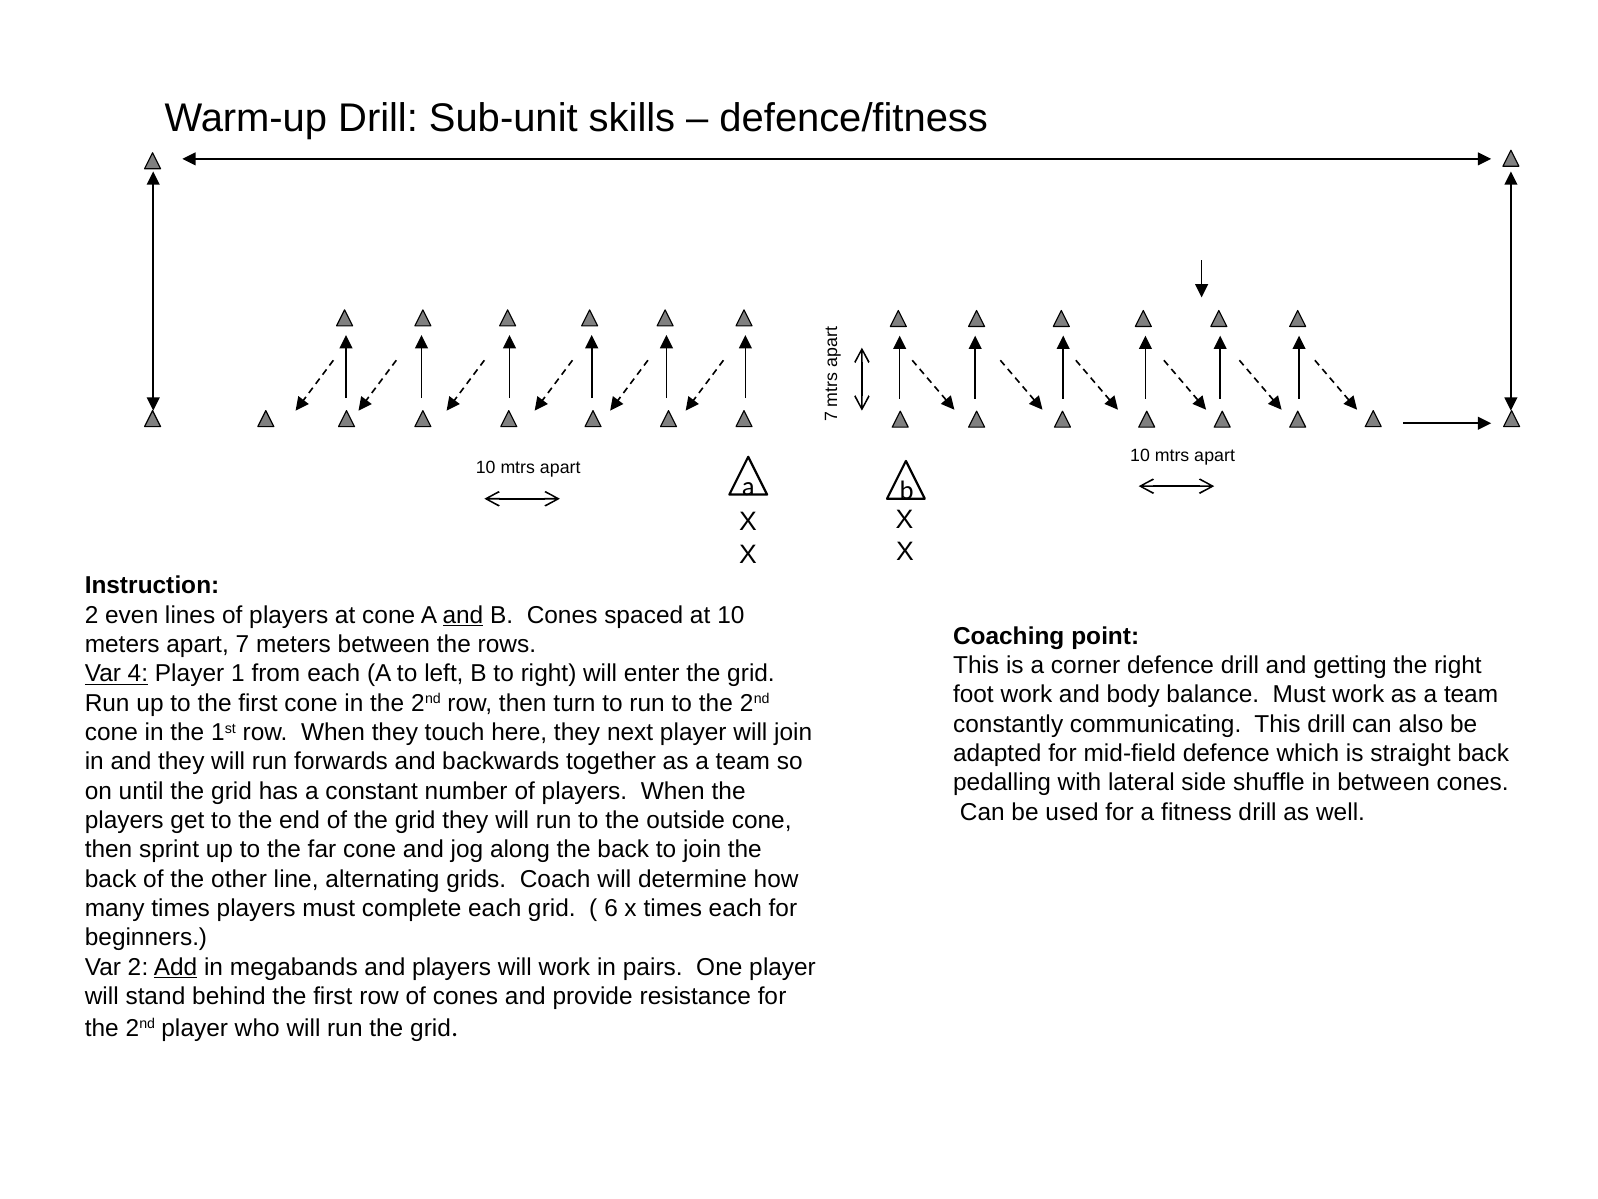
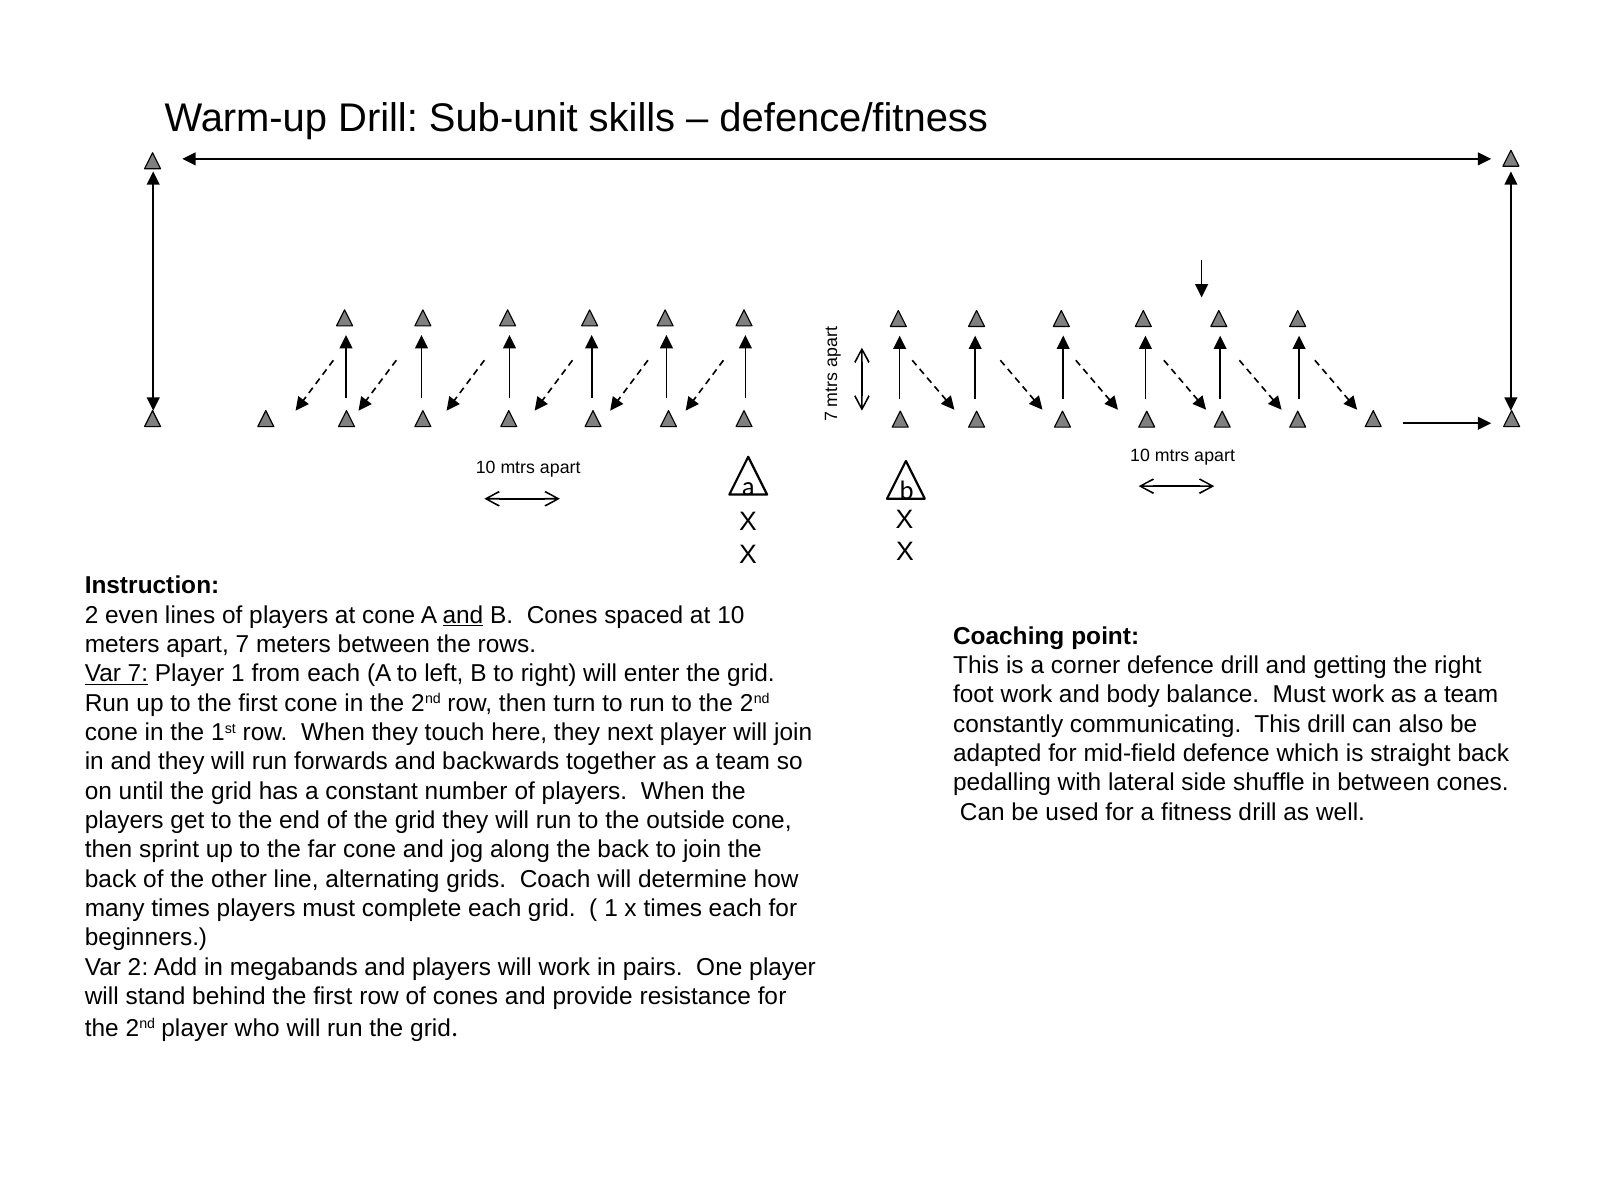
Var 4: 4 -> 7
6 at (611, 908): 6 -> 1
Add underline: present -> none
